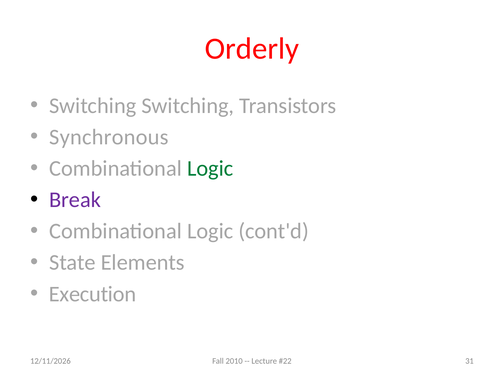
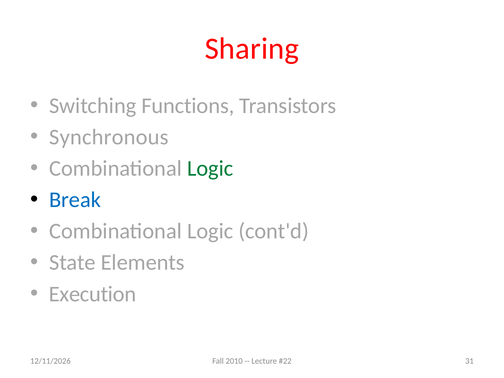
Orderly: Orderly -> Sharing
Switching Switching: Switching -> Functions
Break colour: purple -> blue
